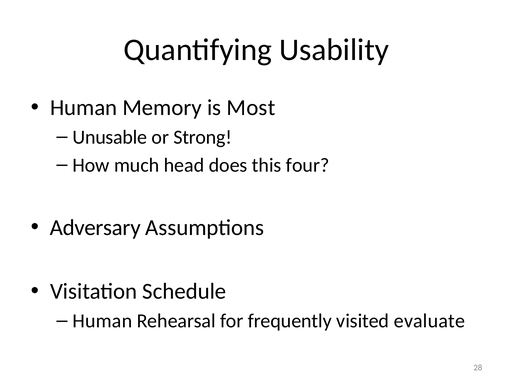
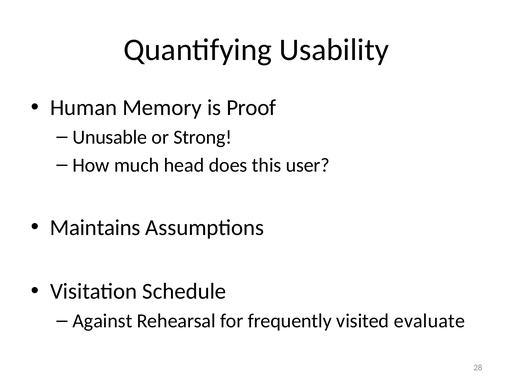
Most: Most -> Proof
four: four -> user
Adversary: Adversary -> Maintains
Human at (102, 321): Human -> Against
